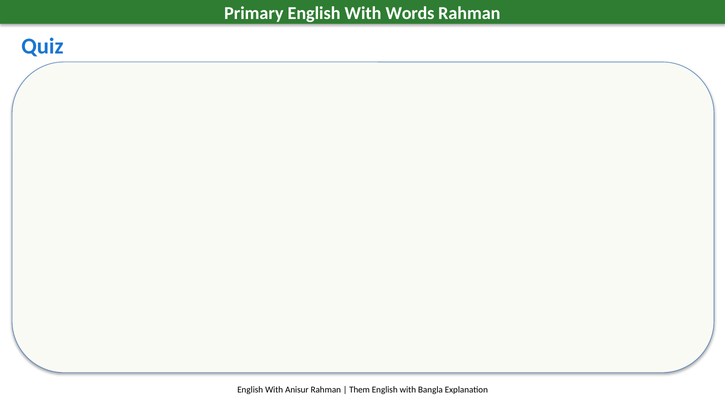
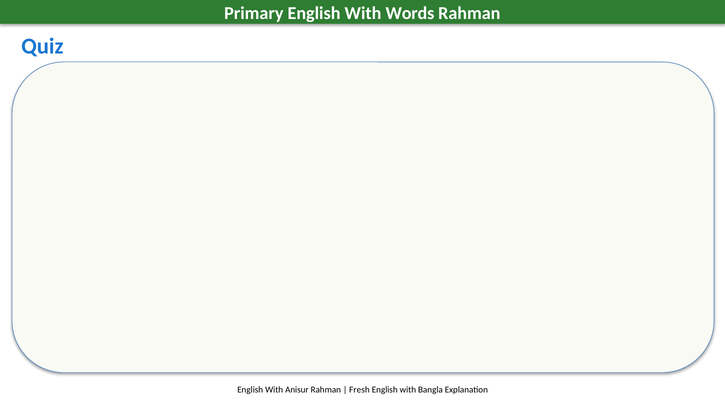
Them: Them -> Fresh
